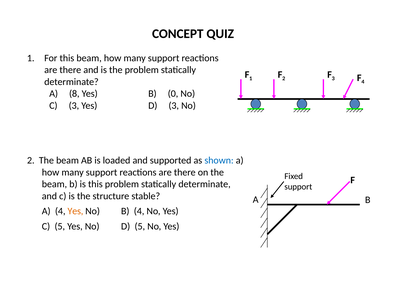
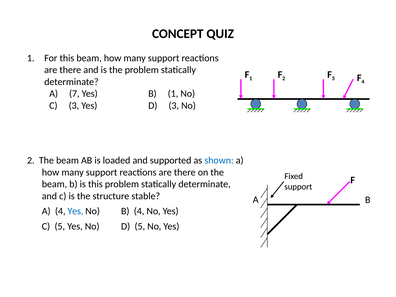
8: 8 -> 7
B 0: 0 -> 1
Yes at (75, 211) colour: orange -> blue
